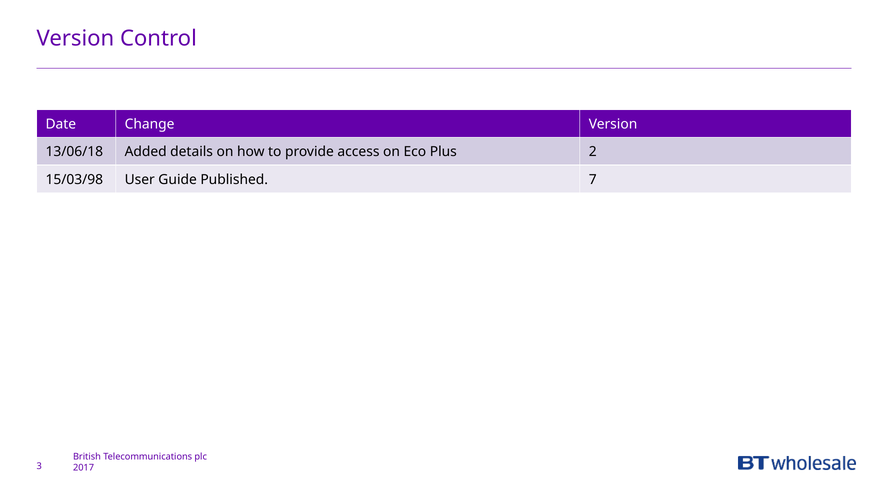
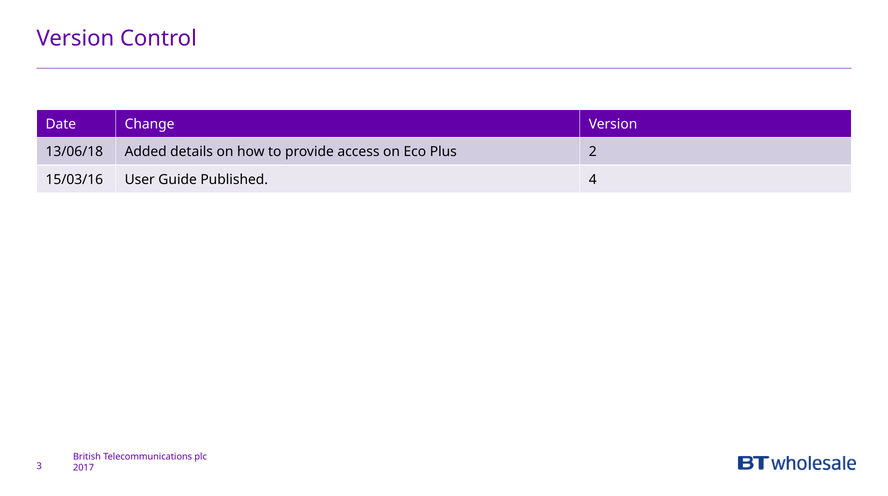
15/03/98: 15/03/98 -> 15/03/16
7: 7 -> 4
